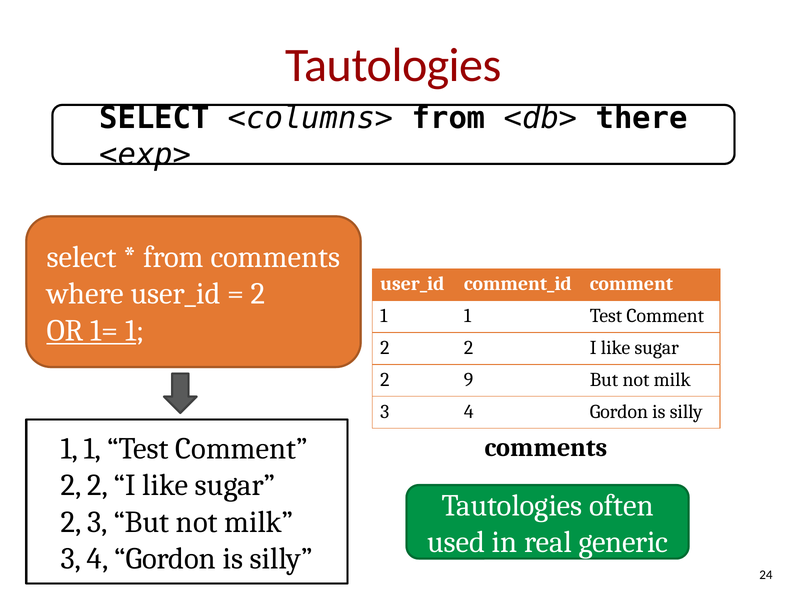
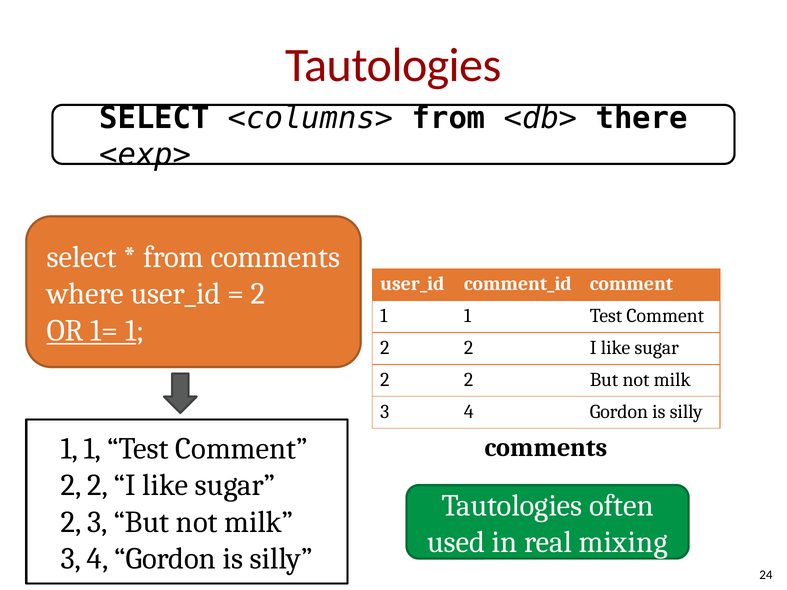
9 at (469, 380): 9 -> 2
generic: generic -> mixing
